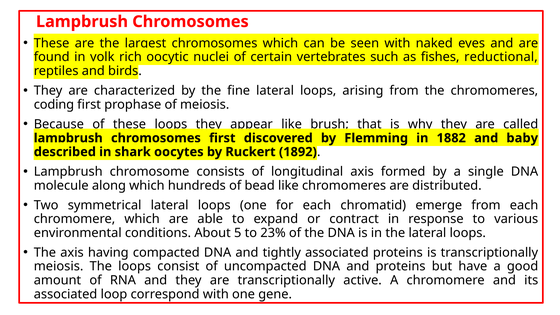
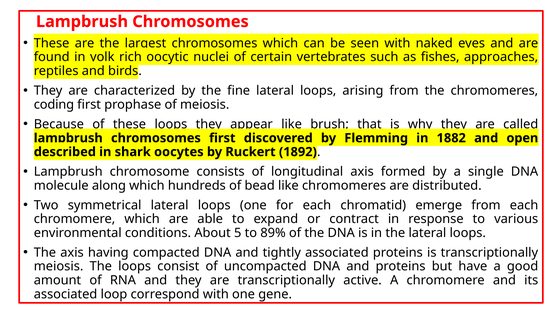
reductional: reductional -> approaches
baby: baby -> open
23%: 23% -> 89%
